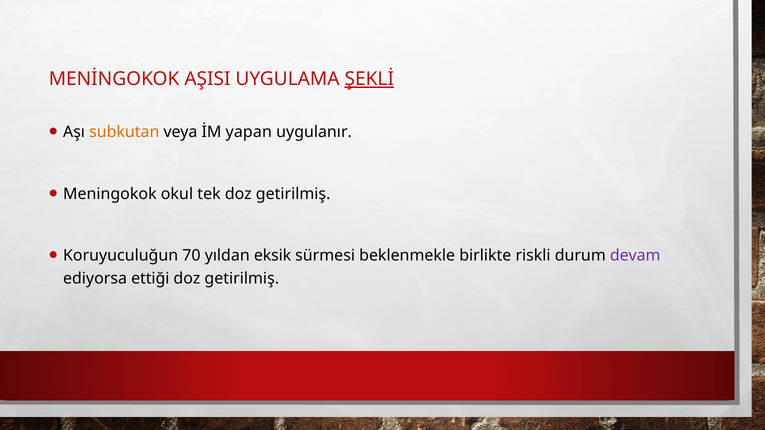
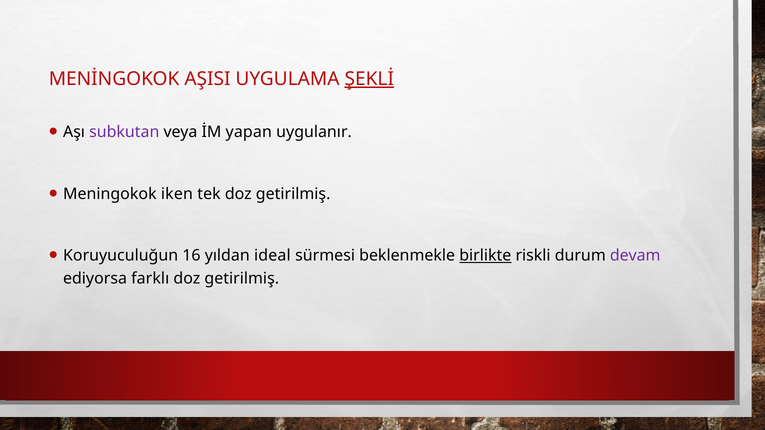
subkutan colour: orange -> purple
okul: okul -> iken
70: 70 -> 16
eksik: eksik -> ideal
birlikte underline: none -> present
ettiği: ettiği -> farklı
